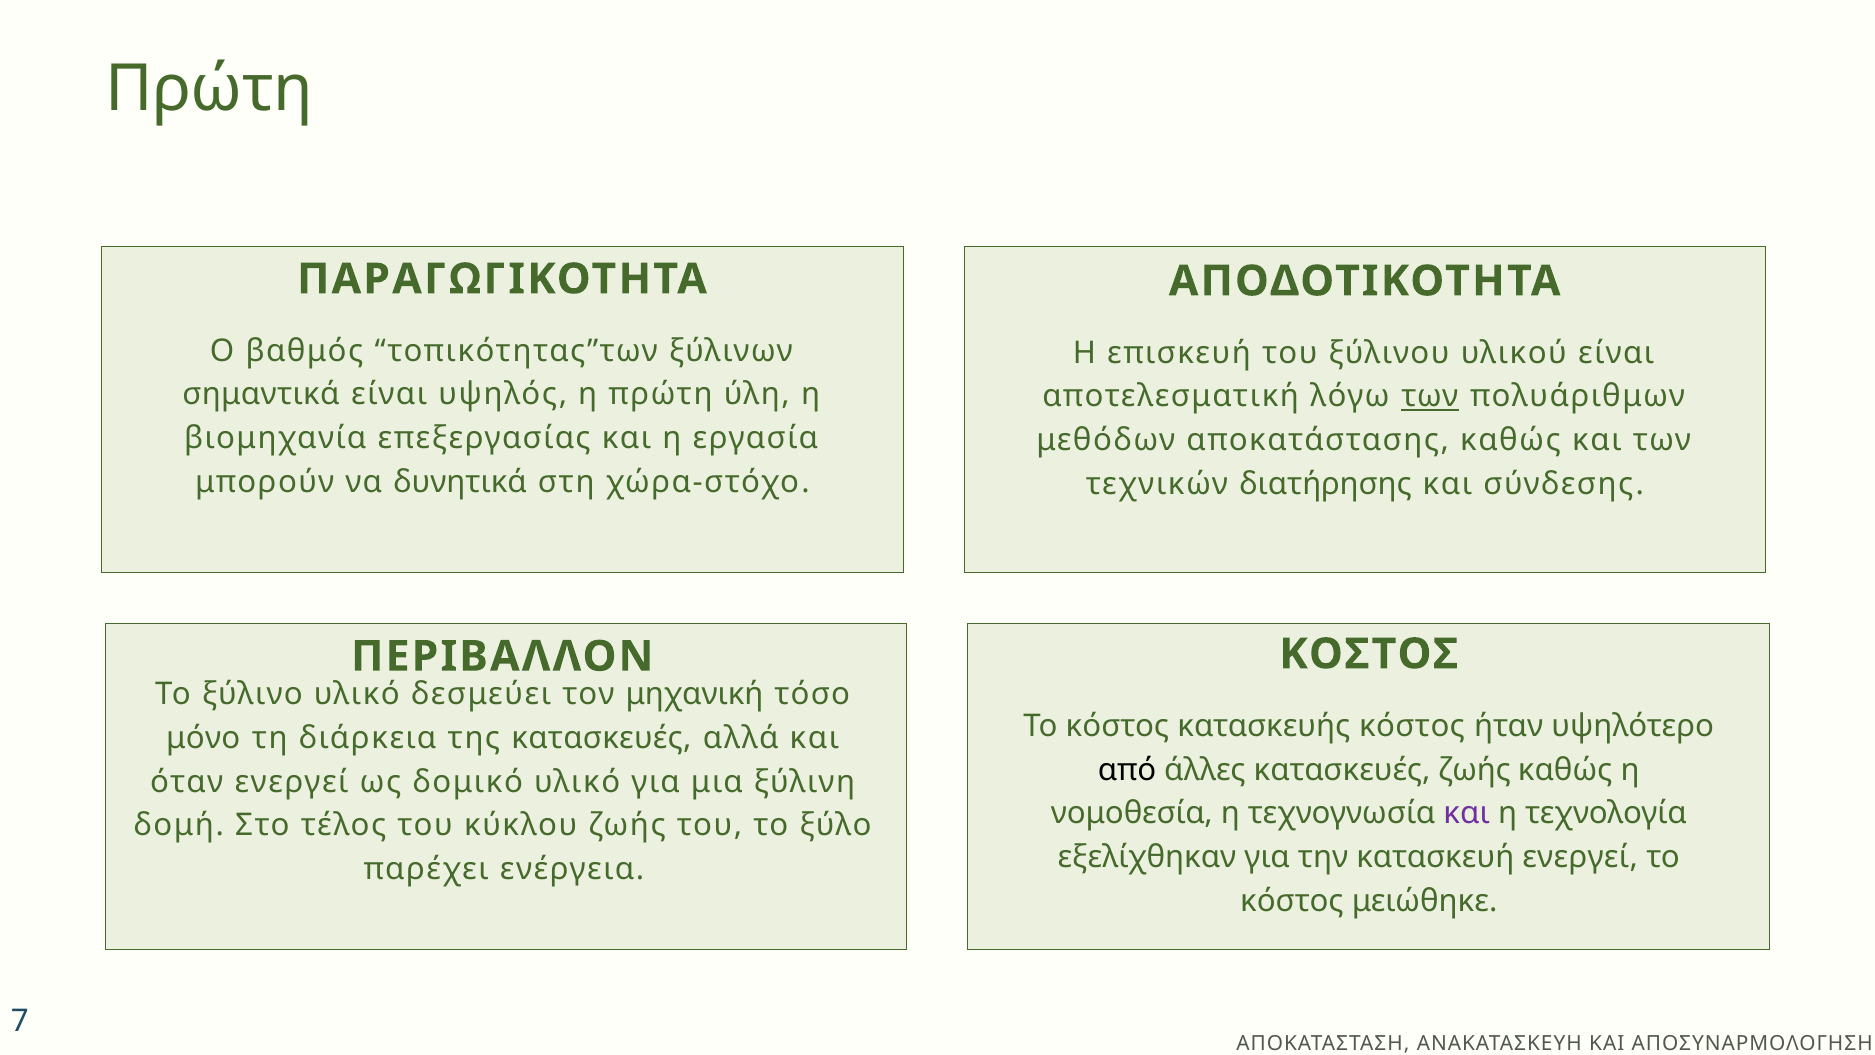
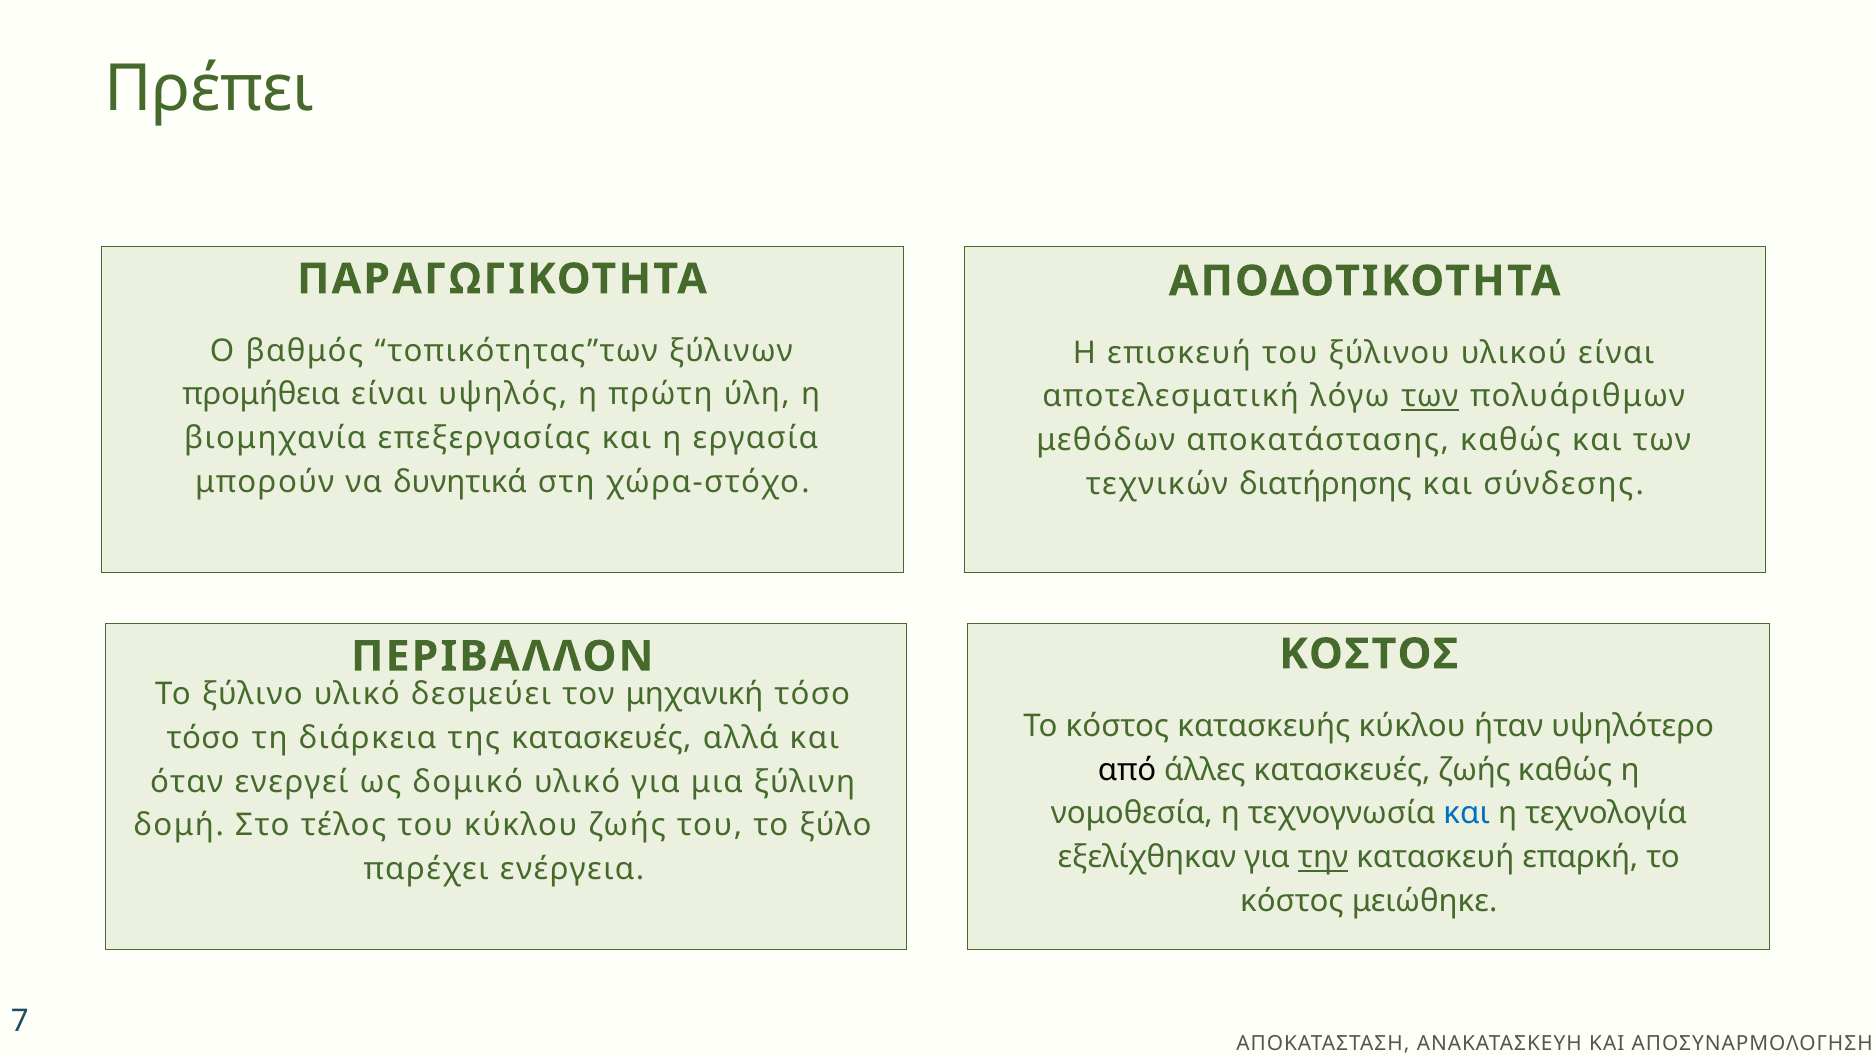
Πρώτη at (209, 89): Πρώτη -> Πρέπει
σημαντικά: σημαντικά -> προμήθεια
κατασκευής κόστος: κόστος -> κύκλου
μόνο at (203, 738): μόνο -> τόσο
και at (1467, 813) colour: purple -> blue
την underline: none -> present
κατασκευή ενεργεί: ενεργεί -> επαρκή
